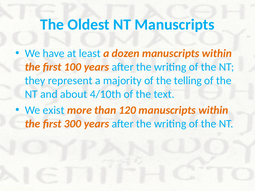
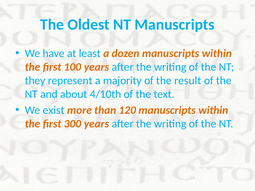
telling: telling -> result
